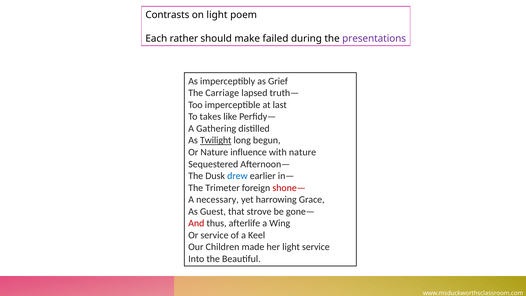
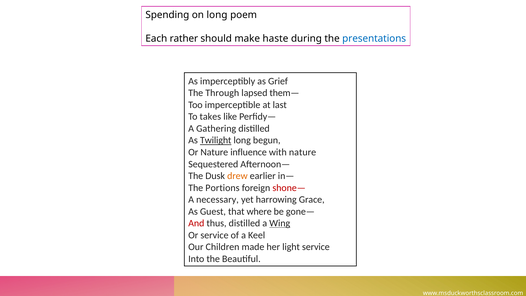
Contrasts: Contrasts -> Spending
on light: light -> long
failed: failed -> haste
presentations colour: purple -> blue
Carriage: Carriage -> Through
truth—: truth— -> them—
drew colour: blue -> orange
Trimeter: Trimeter -> Portions
strove: strove -> where
thus afterlife: afterlife -> distilled
Wing underline: none -> present
